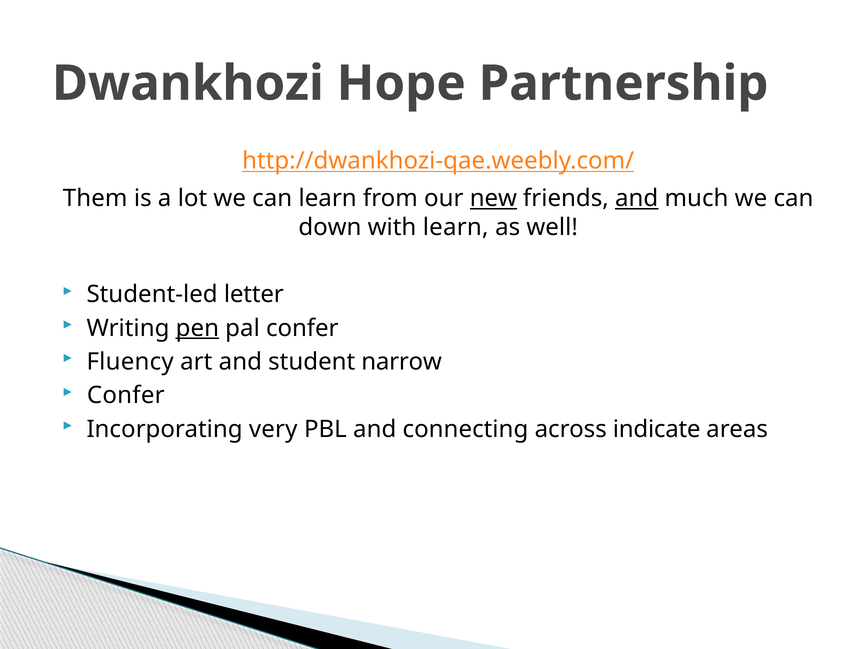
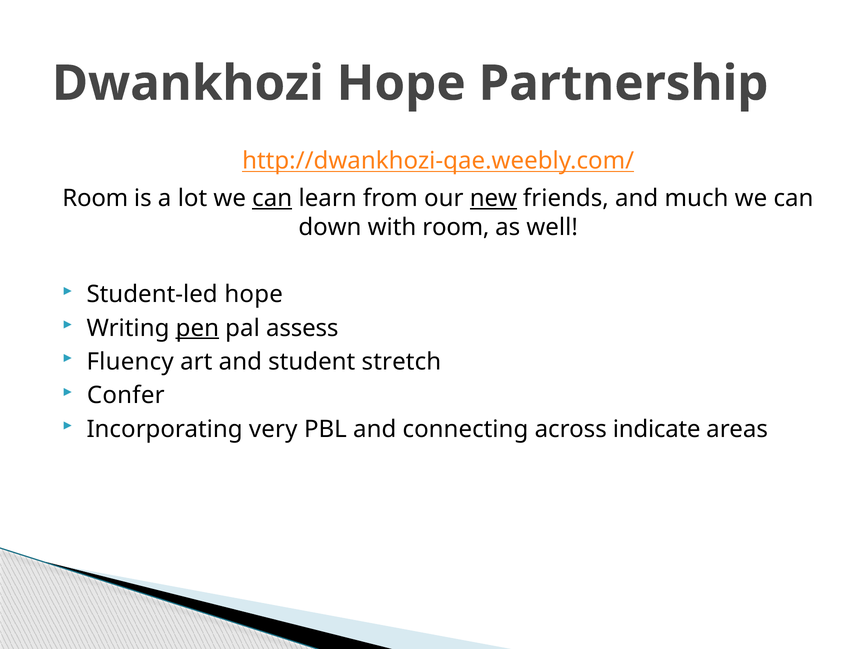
Them at (95, 198): Them -> Room
can at (272, 198) underline: none -> present
and at (637, 198) underline: present -> none
with learn: learn -> room
Student-led letter: letter -> hope
pal confer: confer -> assess
narrow: narrow -> stretch
